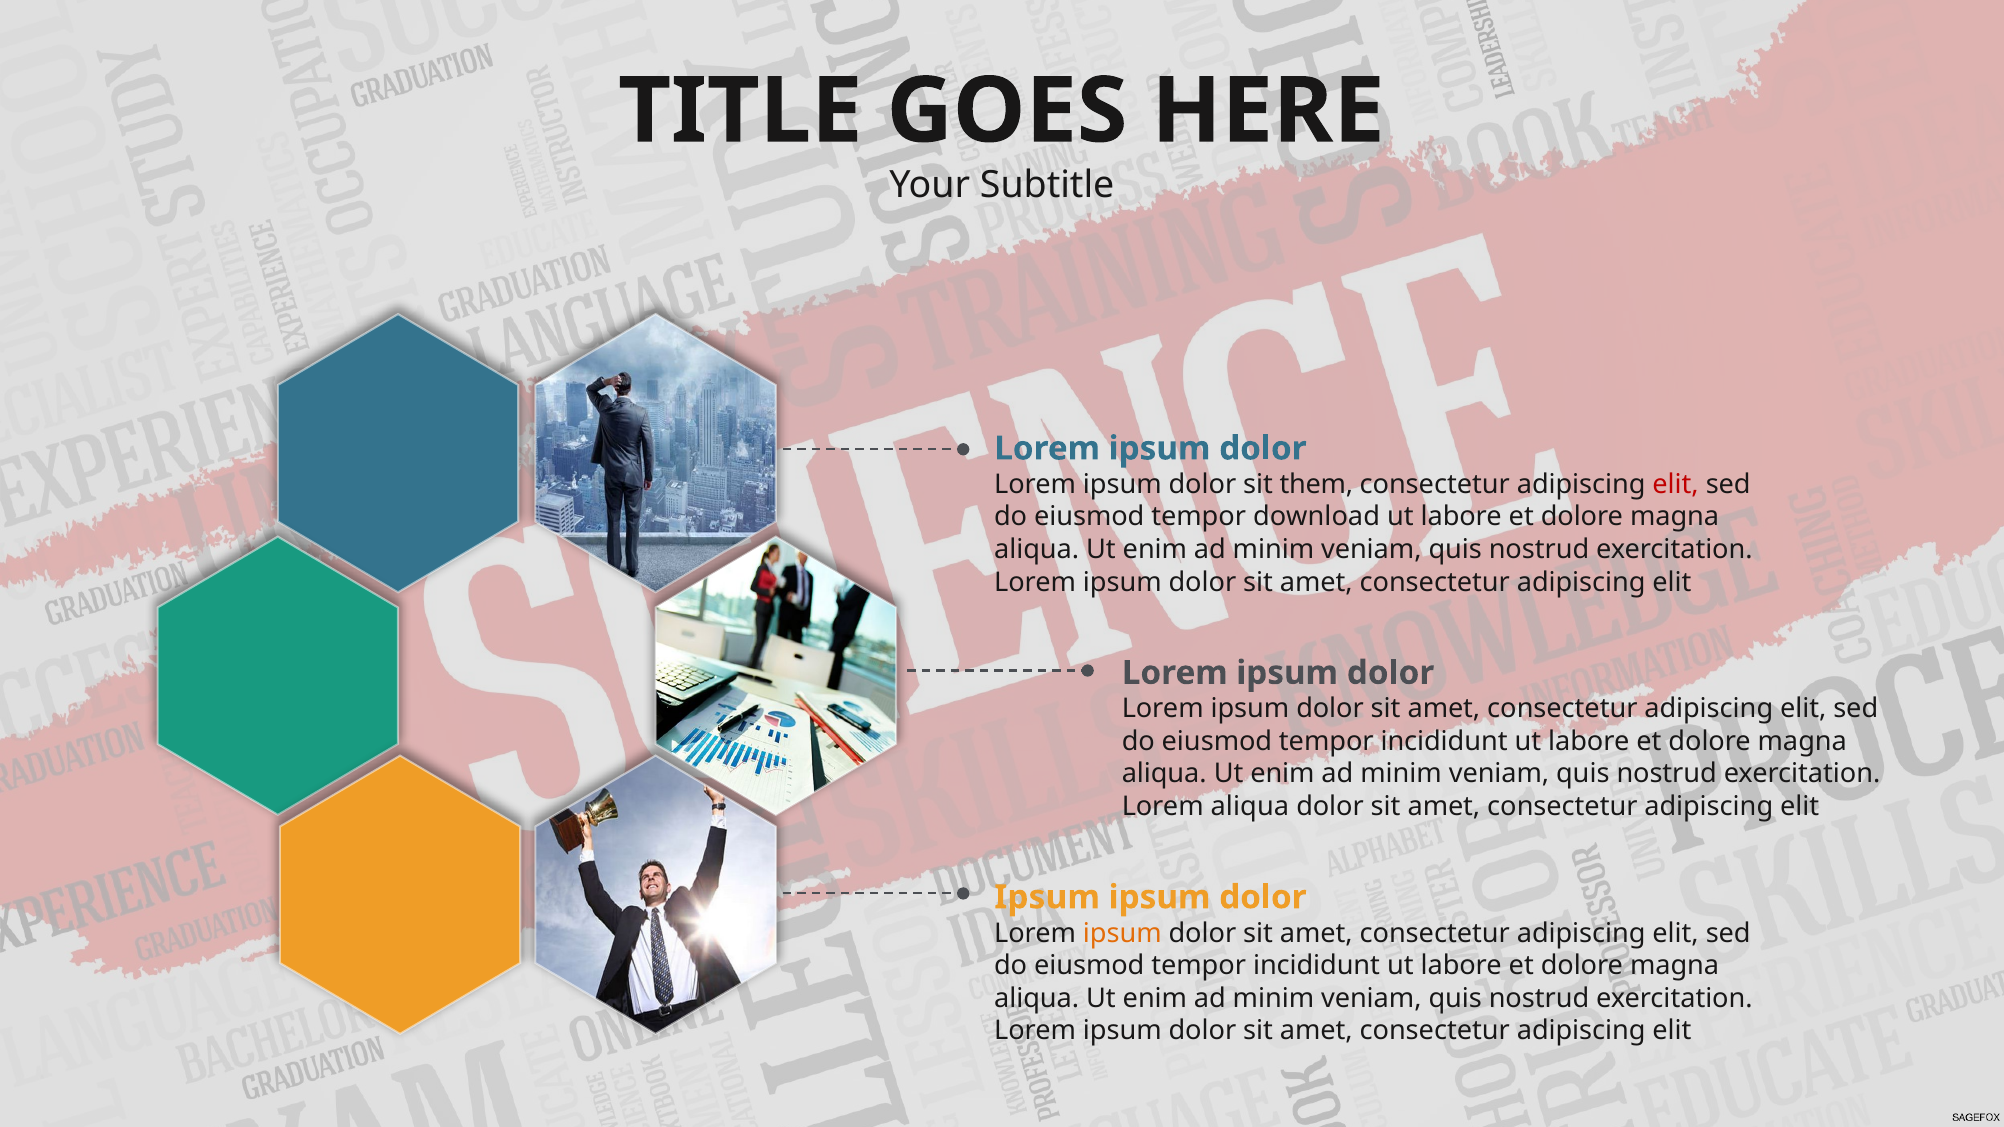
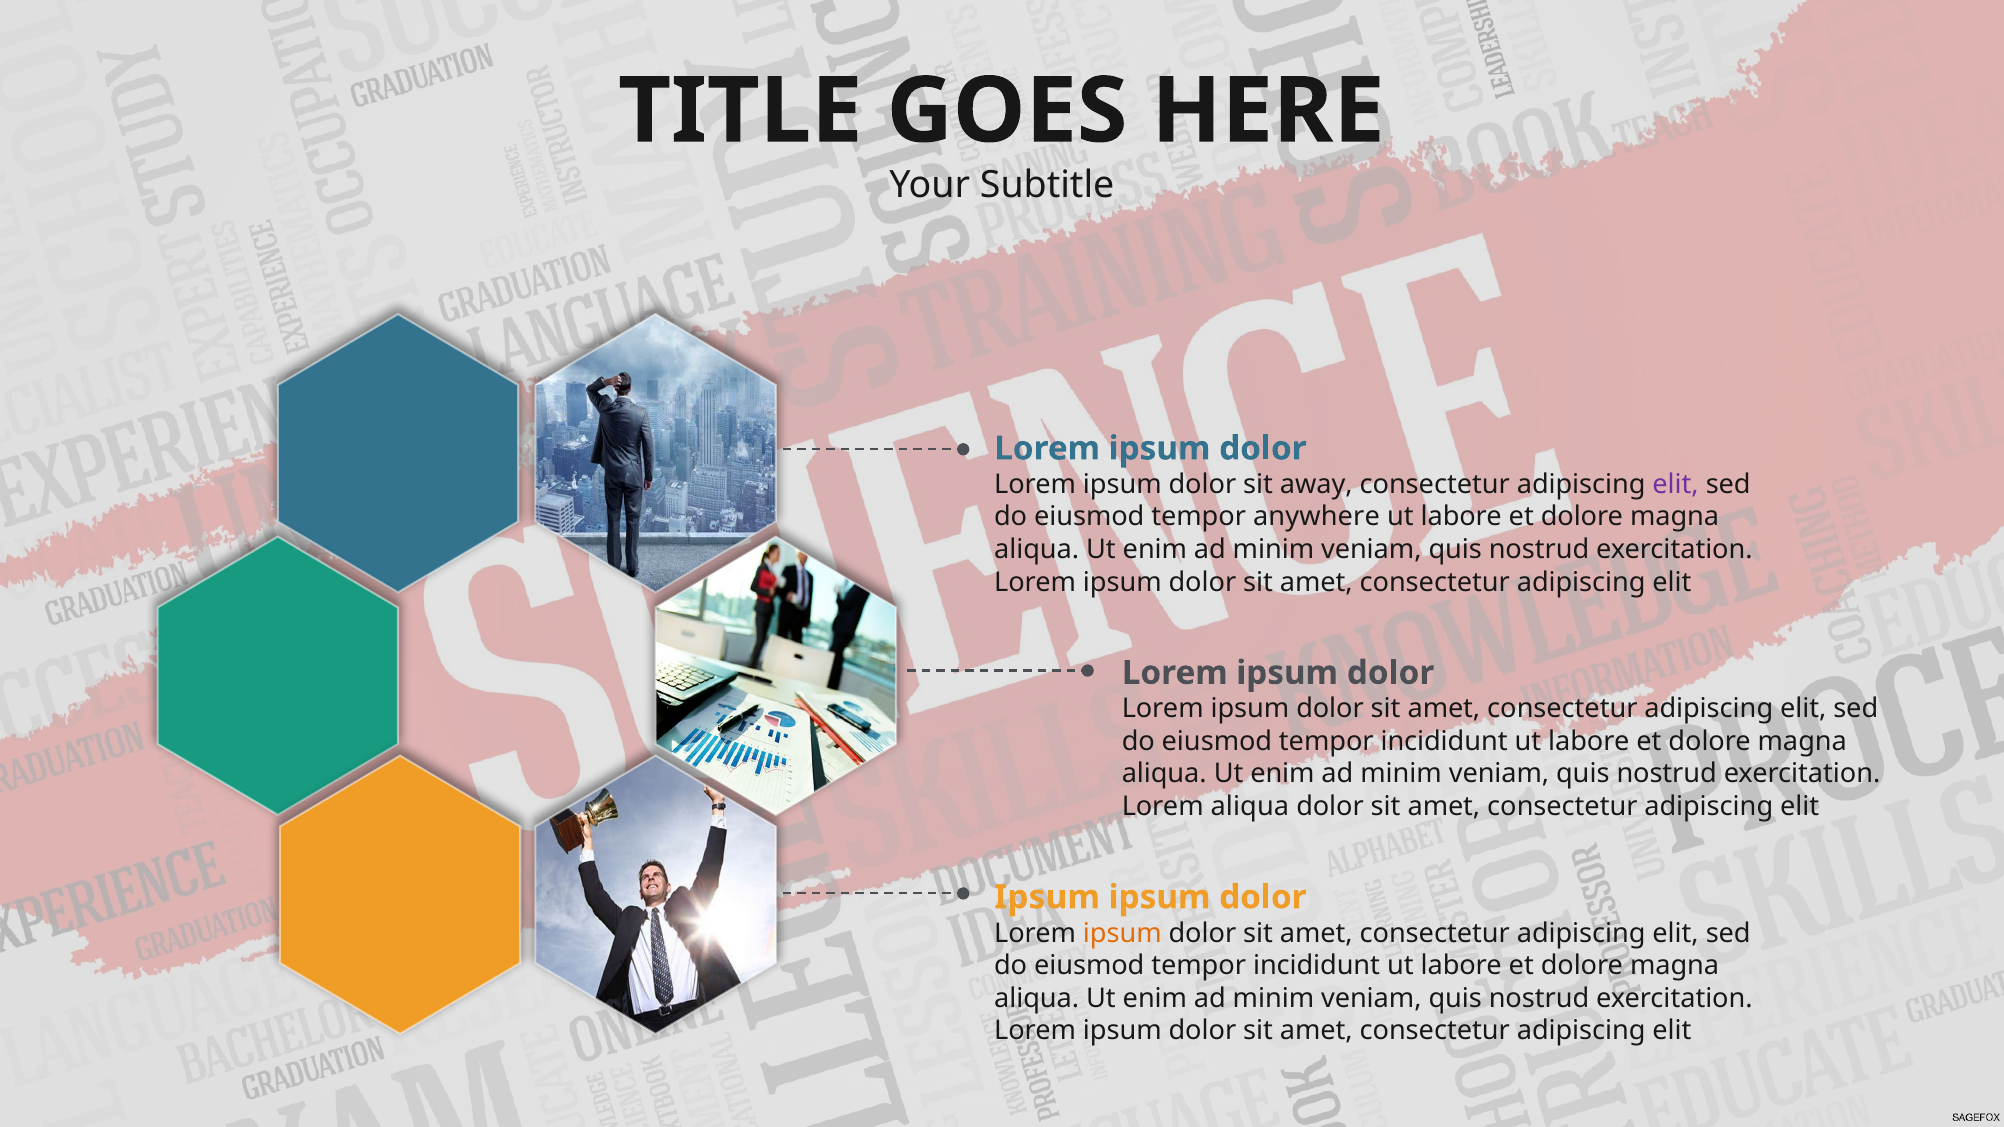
them: them -> away
elit at (1676, 484) colour: red -> purple
download: download -> anywhere
